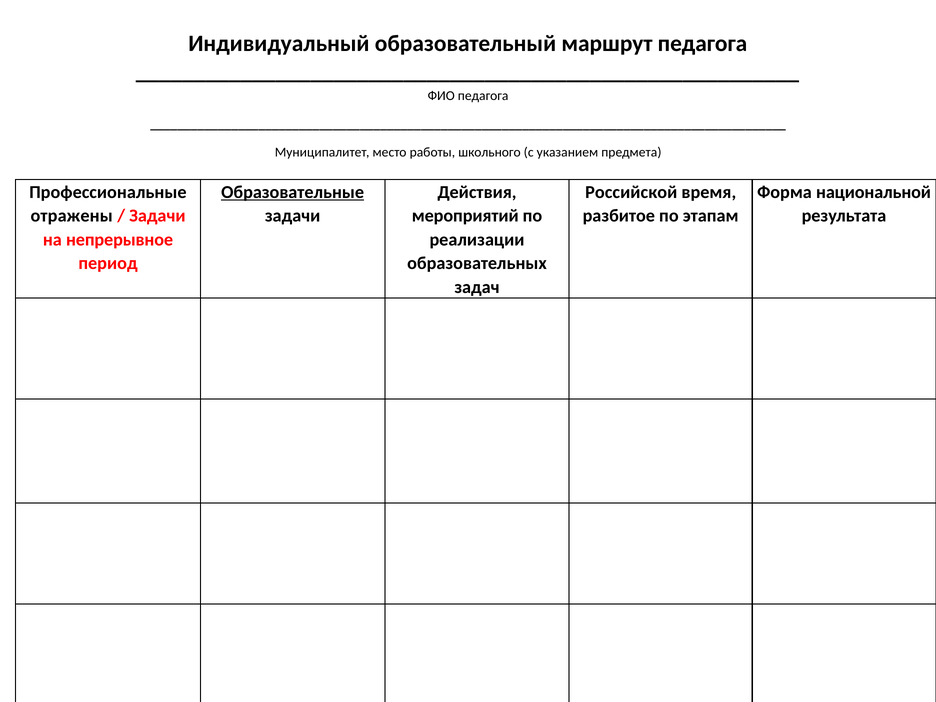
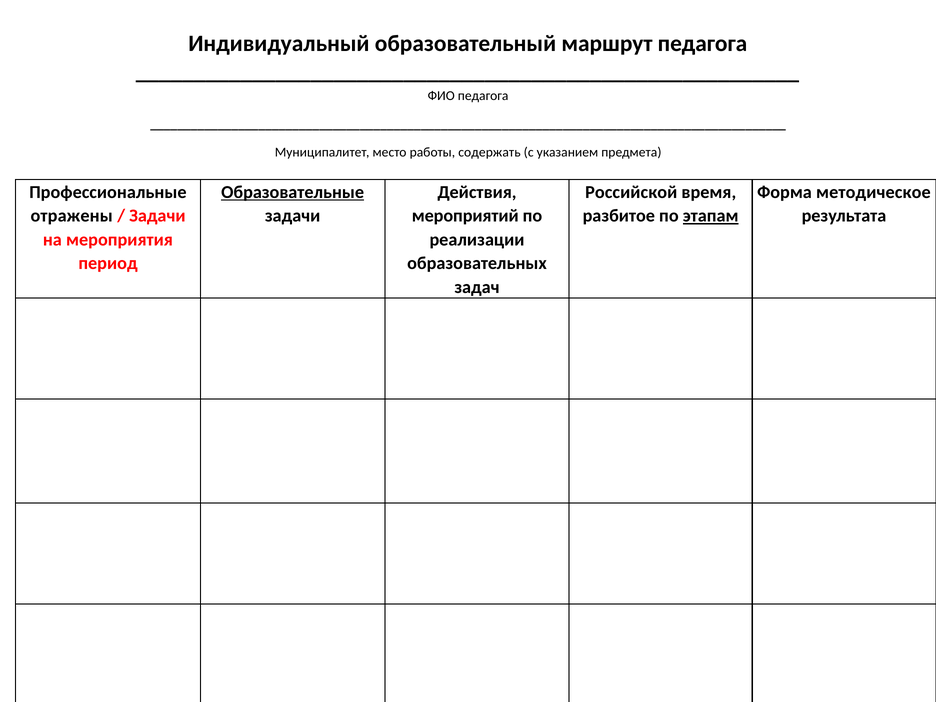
школьного: школьного -> содержать
национальной: национальной -> методическое
этапам underline: none -> present
непрерывное: непрерывное -> мероприятия
